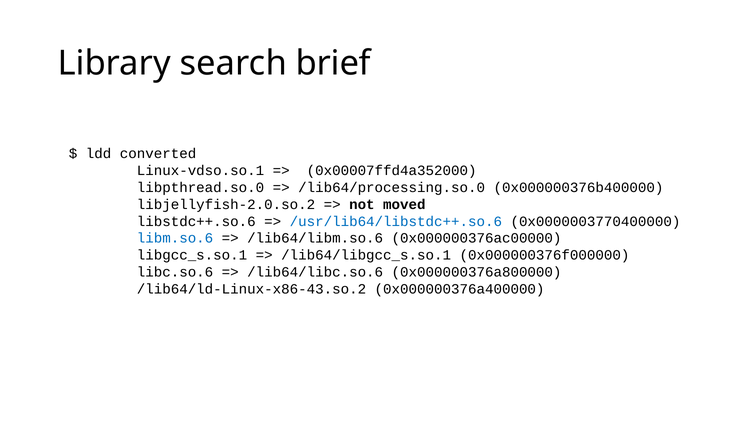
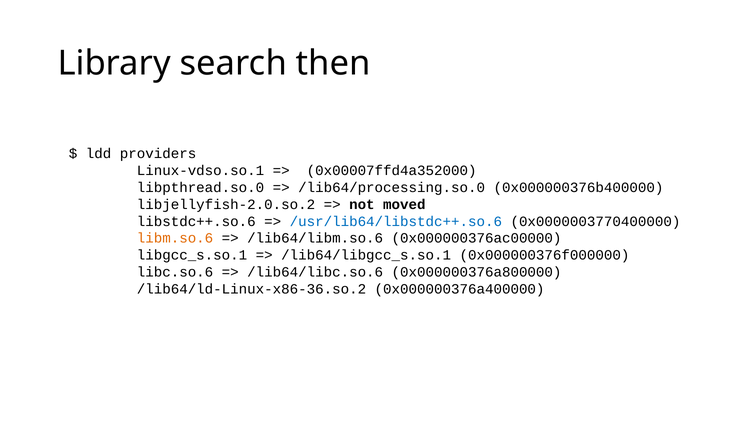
brief: brief -> then
converted: converted -> providers
libm.so.6 colour: blue -> orange
/lib64/ld-Linux-x86-43.so.2: /lib64/ld-Linux-x86-43.so.2 -> /lib64/ld-Linux-x86-36.so.2
